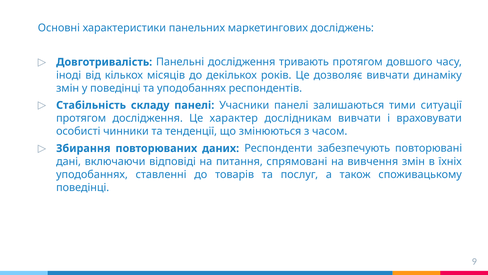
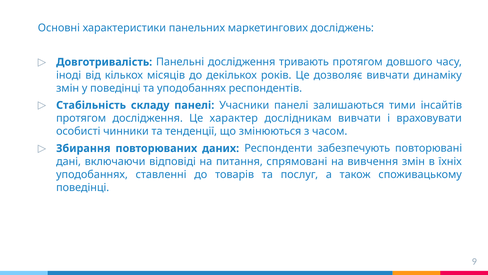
ситуації: ситуації -> інсайтів
